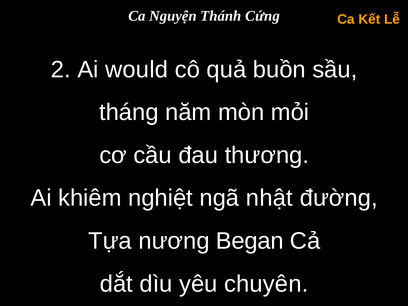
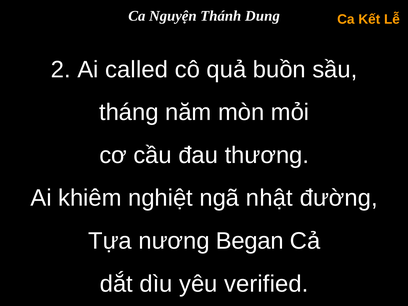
Cứng: Cứng -> Dung
would: would -> called
chuyên: chuyên -> verified
